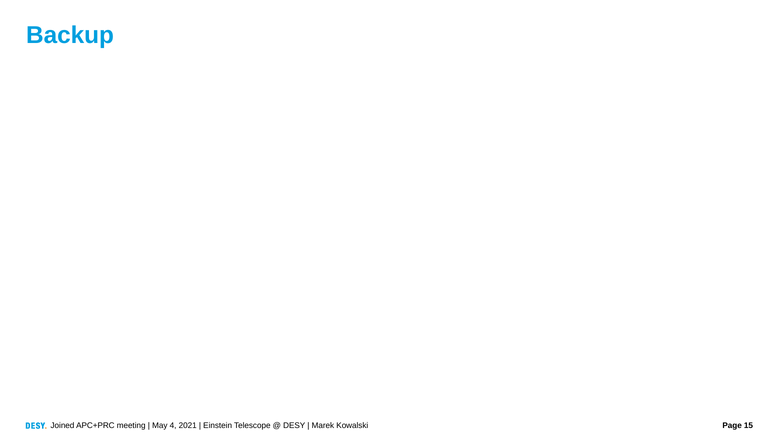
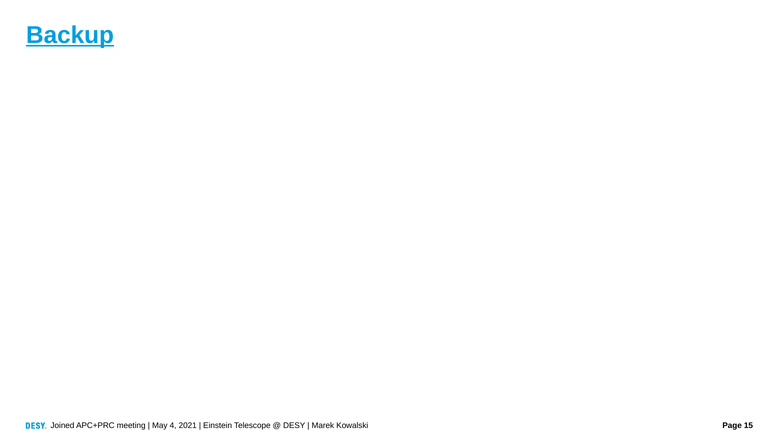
Backup underline: none -> present
